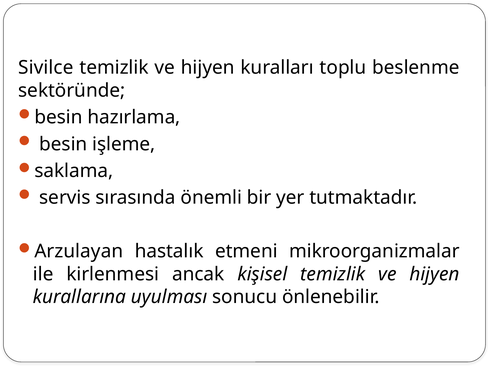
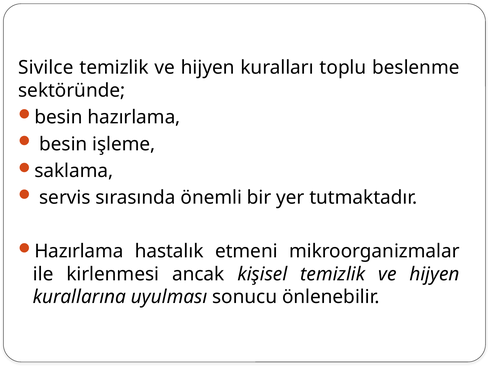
Arzulayan at (79, 251): Arzulayan -> Hazırlama
